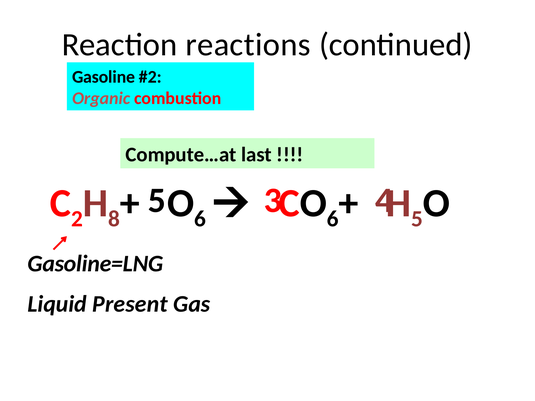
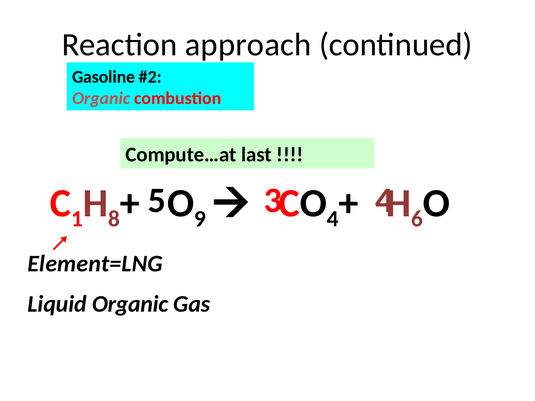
reactions: reactions -> approach
2: 2 -> 1
6 at (200, 219): 6 -> 9
6 at (333, 219): 6 -> 4
5 at (417, 219): 5 -> 6
Gasoline=LNG: Gasoline=LNG -> Element=LNG
Liquid Present: Present -> Organic
